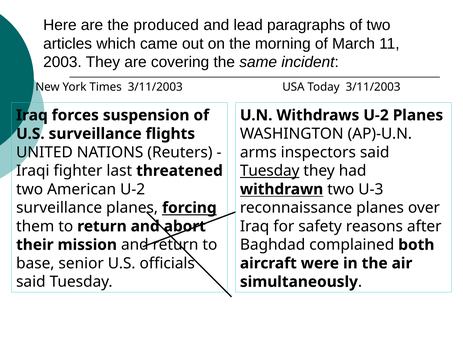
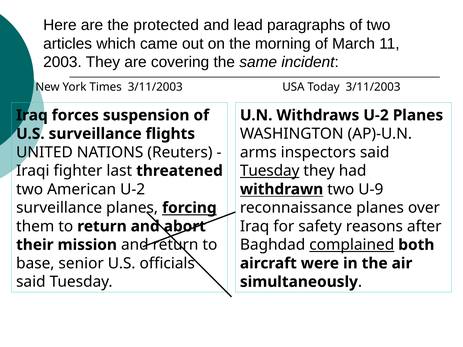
produced: produced -> protected
U-3: U-3 -> U-9
complained underline: none -> present
